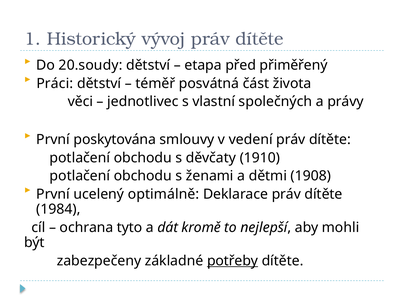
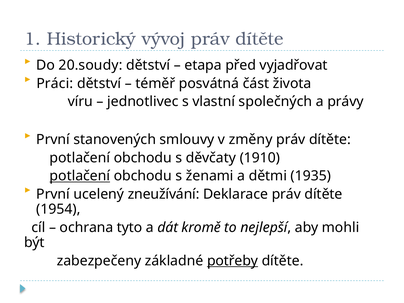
přiměřený: přiměřený -> vyjadřovat
věci: věci -> víru
poskytována: poskytována -> stanovených
vedení: vedení -> změny
potlačení at (80, 176) underline: none -> present
1908: 1908 -> 1935
optimálně: optimálně -> zneužívání
1984: 1984 -> 1954
